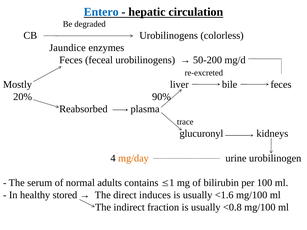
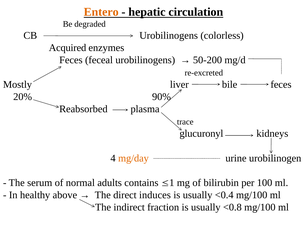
Entero colour: blue -> orange
Jaundice: Jaundice -> Acquired
stored: stored -> above
<1.6: <1.6 -> <0.4
